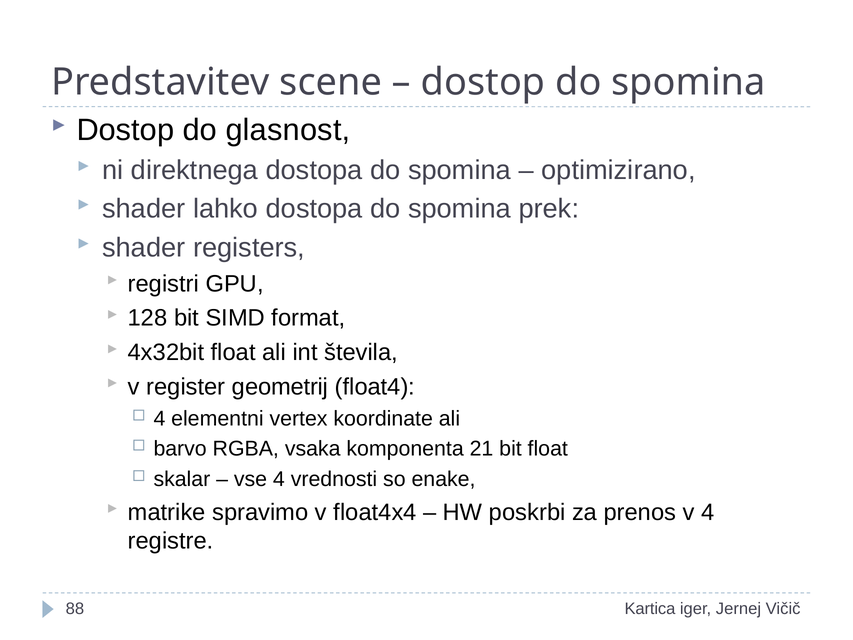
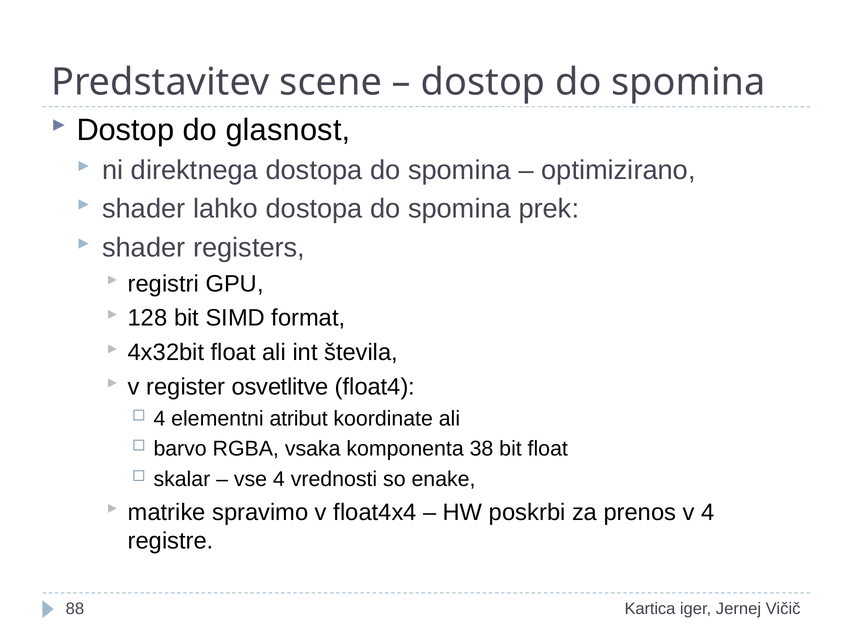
geometrij: geometrij -> osvetlitve
vertex: vertex -> atribut
21: 21 -> 38
